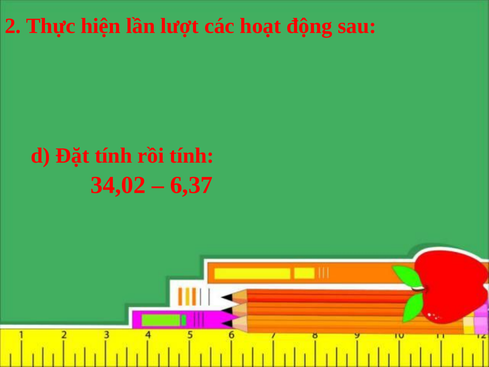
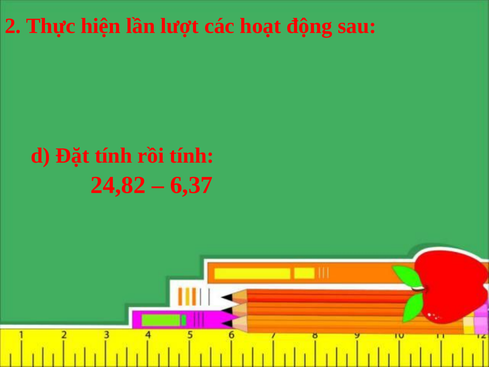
34,02: 34,02 -> 24,82
